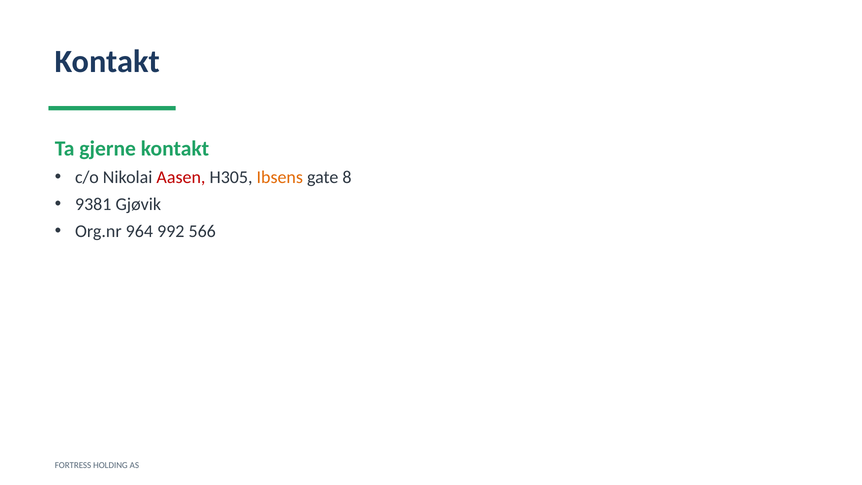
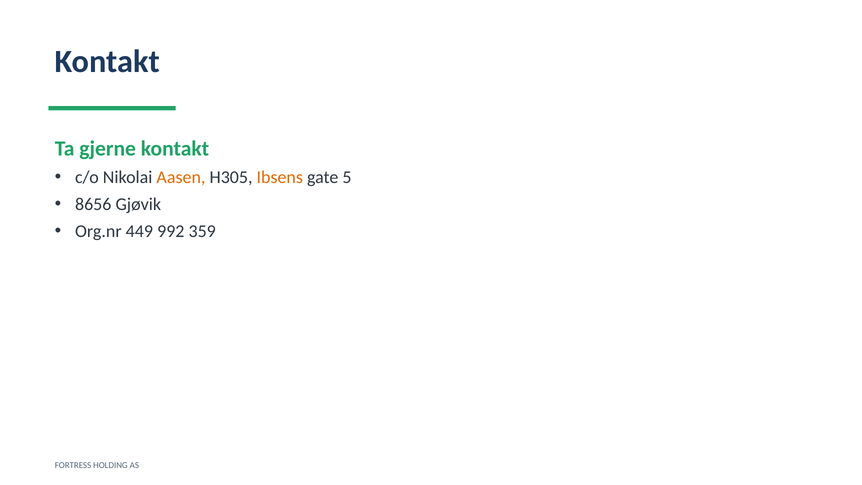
Aasen colour: red -> orange
8: 8 -> 5
9381: 9381 -> 8656
964: 964 -> 449
566: 566 -> 359
